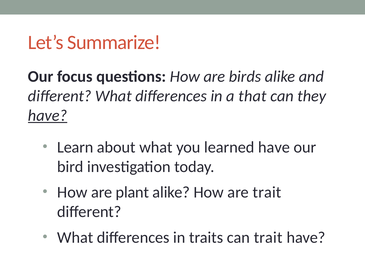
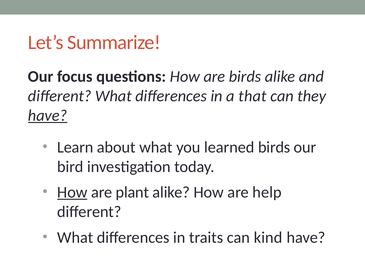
learned have: have -> birds
How at (72, 192) underline: none -> present
are trait: trait -> help
can trait: trait -> kind
